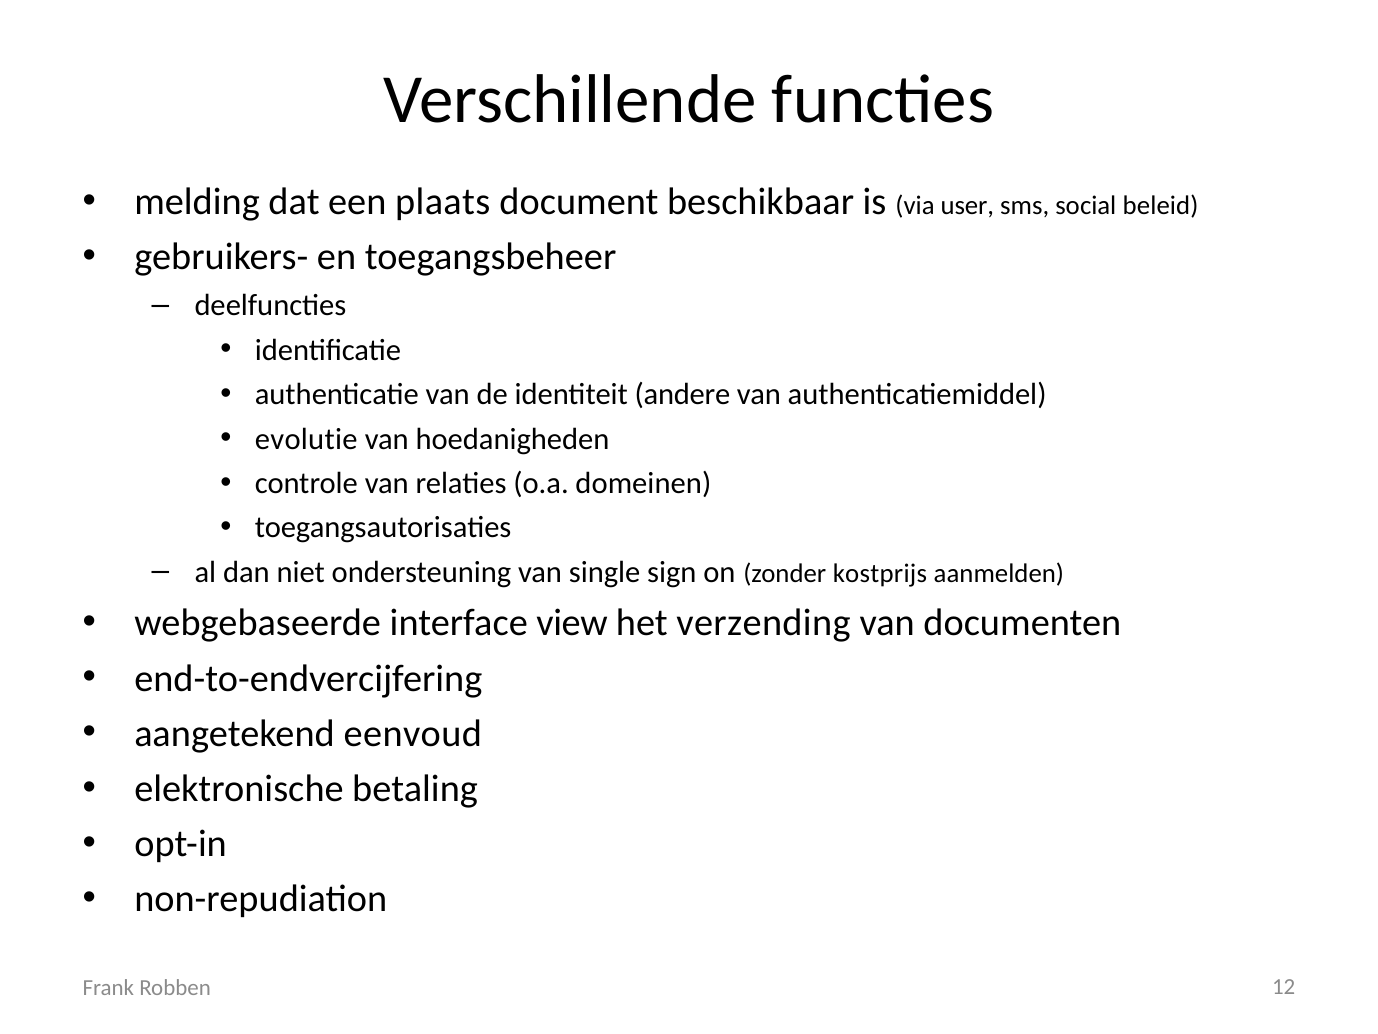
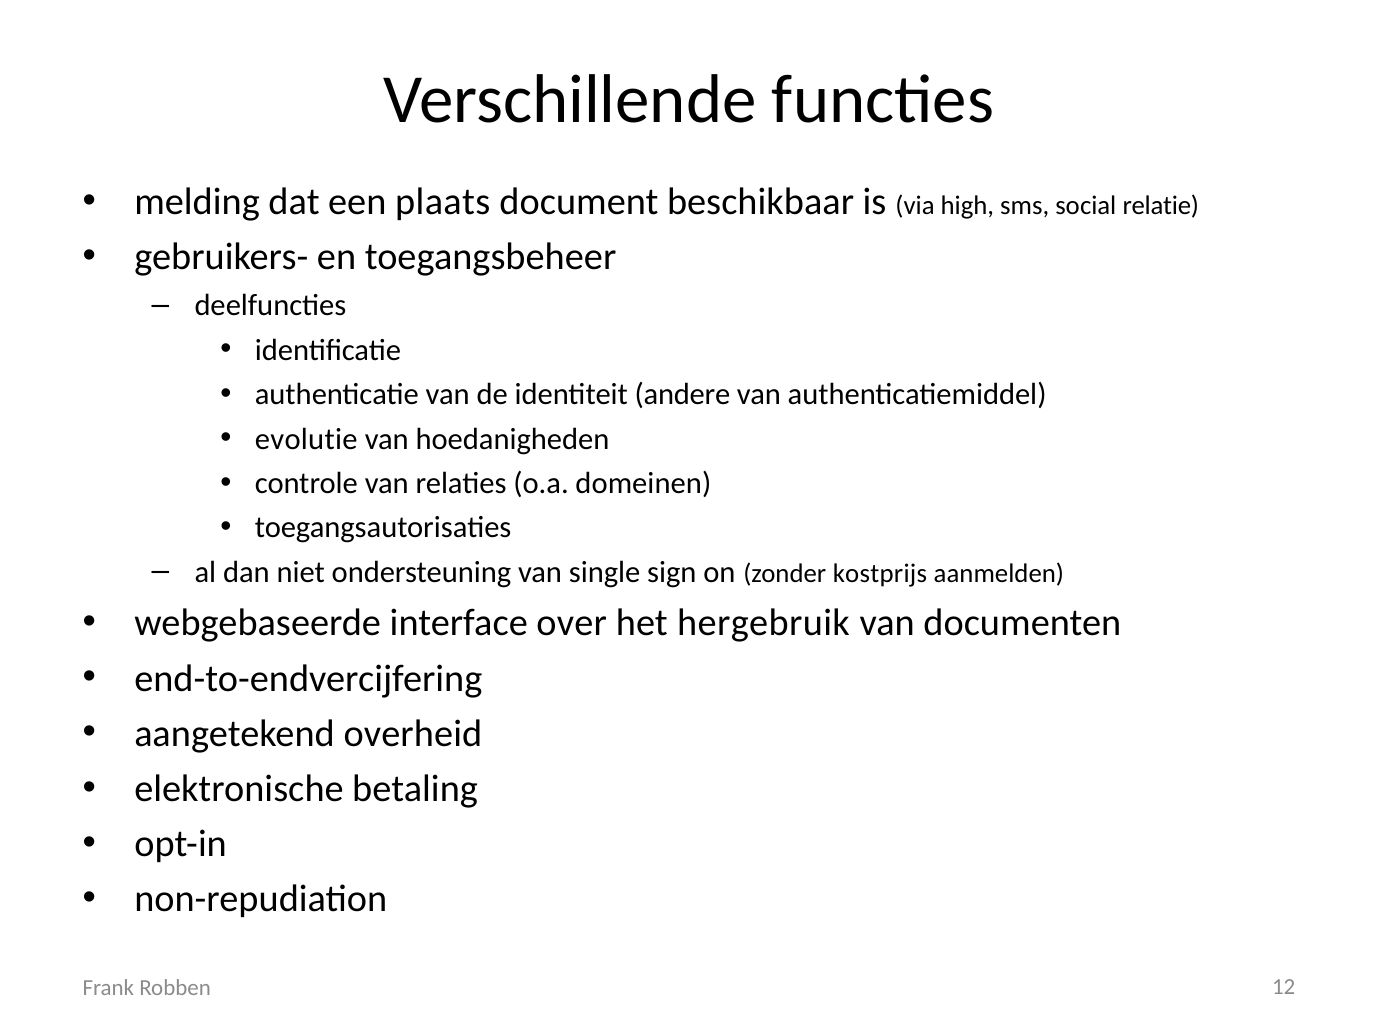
user: user -> high
beleid: beleid -> relatie
view: view -> over
verzending: verzending -> hergebruik
eenvoud: eenvoud -> overheid
